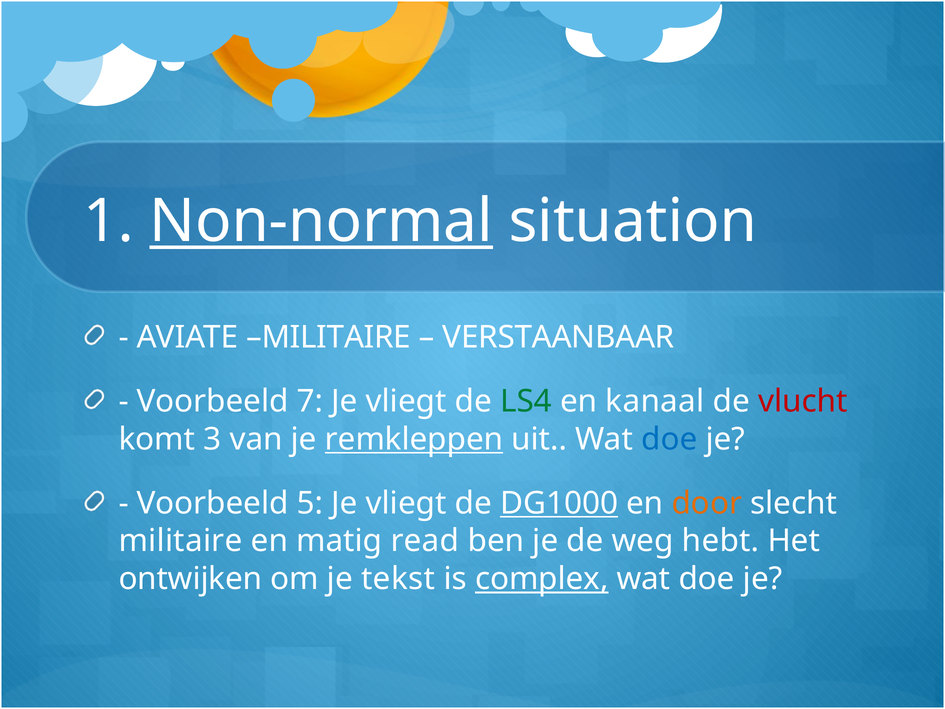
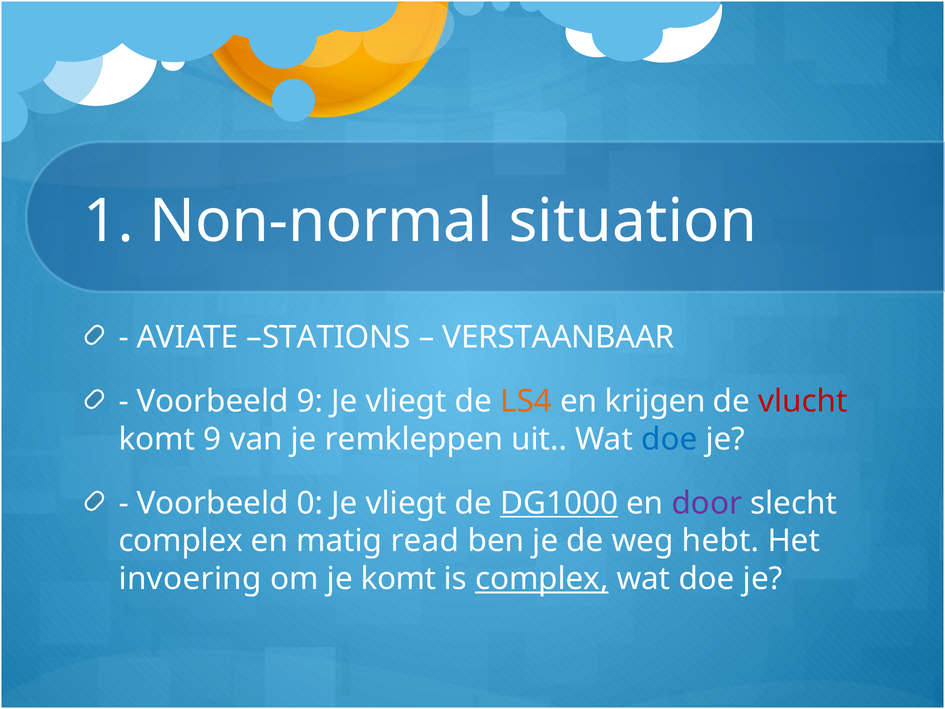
Non-normal underline: present -> none
AVIATE MILITAIRE: MILITAIRE -> STATIONS
Voorbeeld 7: 7 -> 9
LS4 colour: green -> orange
kanaal: kanaal -> krijgen
komt 3: 3 -> 9
remkleppen underline: present -> none
5: 5 -> 0
door colour: orange -> purple
militaire at (181, 541): militaire -> complex
ontwijken: ontwijken -> invoering
je tekst: tekst -> komt
